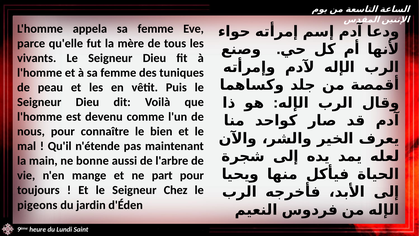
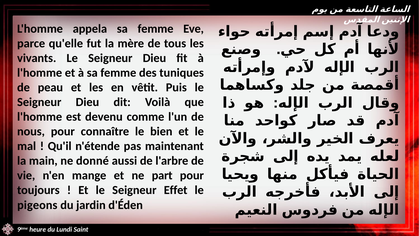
bonne: bonne -> donné
Chez: Chez -> Effet
